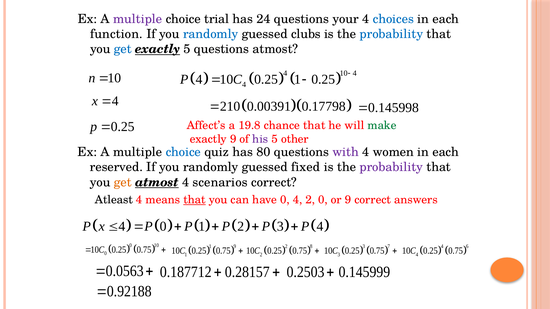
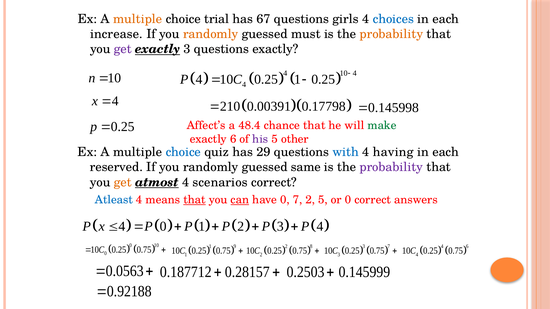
multiple at (138, 19) colour: purple -> orange
24: 24 -> 67
your: your -> girls
function: function -> increase
randomly at (211, 34) colour: blue -> orange
clubs: clubs -> must
probability at (391, 34) colour: blue -> orange
get at (123, 49) colour: blue -> purple
exactly 5: 5 -> 3
questions atmost: atmost -> exactly
19.8: 19.8 -> 48.4
exactly 9: 9 -> 6
80: 80 -> 29
with colour: purple -> blue
women: women -> having
fixed: fixed -> same
Atleast colour: black -> blue
can underline: none -> present
0 4: 4 -> 7
2 0: 0 -> 5
or 9: 9 -> 0
